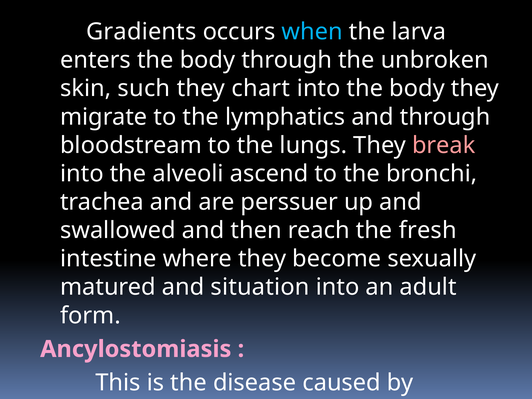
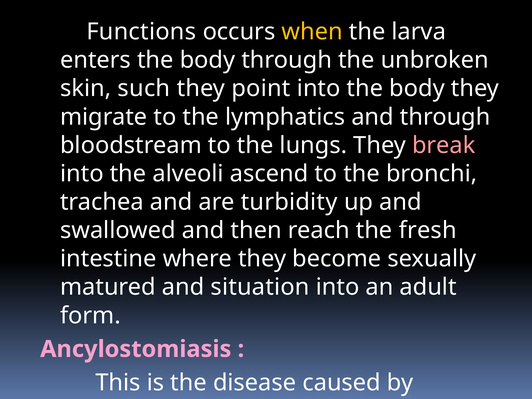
Gradients: Gradients -> Functions
when colour: light blue -> yellow
chart: chart -> point
perssuer: perssuer -> turbidity
